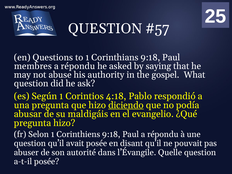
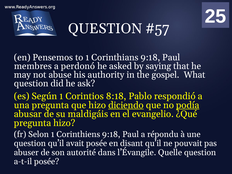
Questions: Questions -> Pensemos
répondu at (78, 66): répondu -> perdonó
4:18: 4:18 -> 8:18
podía underline: none -> present
